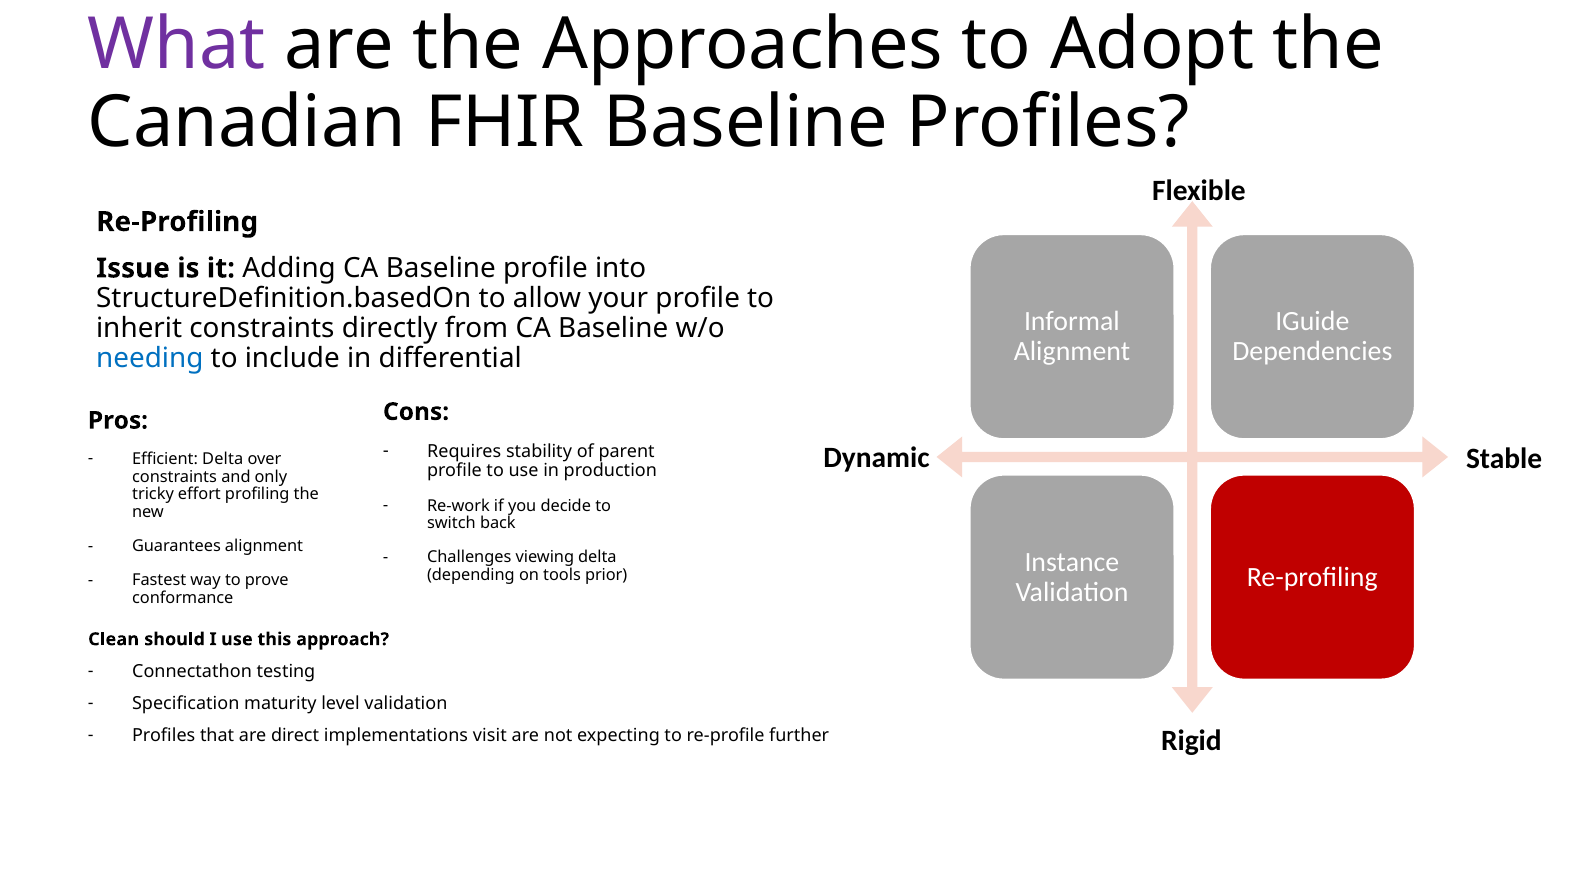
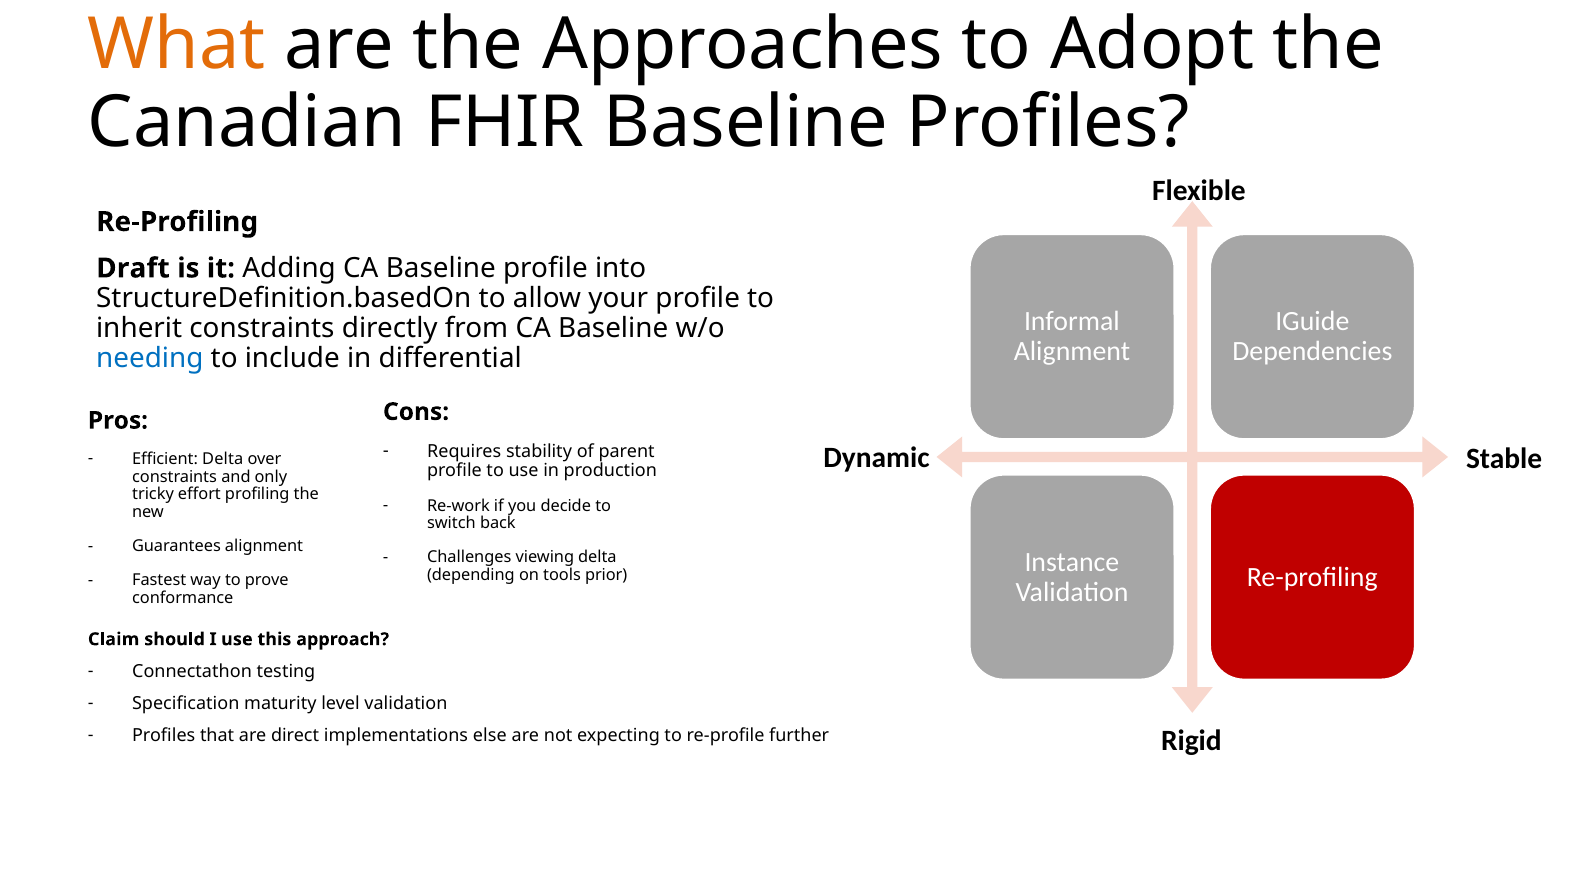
What colour: purple -> orange
Issue: Issue -> Draft
Clean: Clean -> Claim
visit: visit -> else
